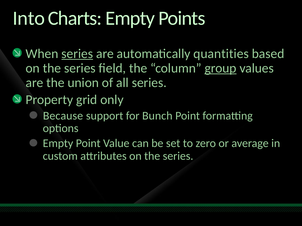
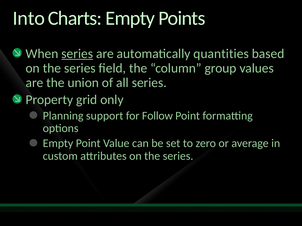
group underline: present -> none
Because: Because -> Planning
Bunch: Bunch -> Follow
